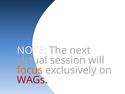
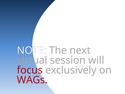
focus colour: orange -> red
